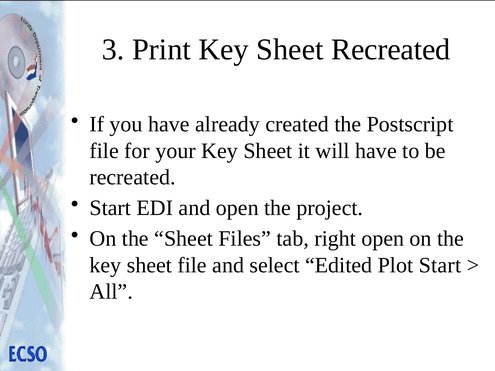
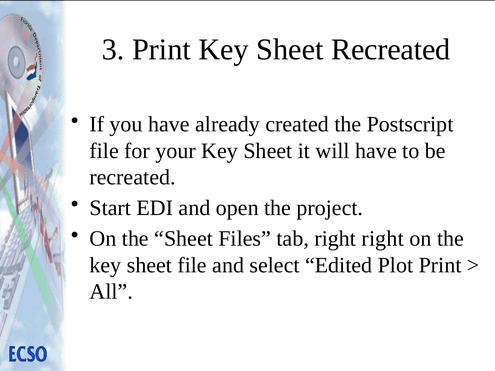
right open: open -> right
Plot Start: Start -> Print
